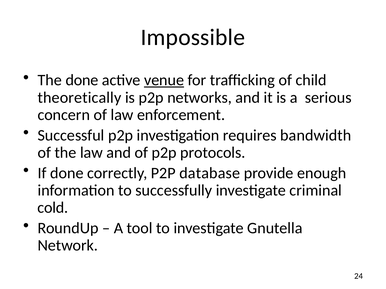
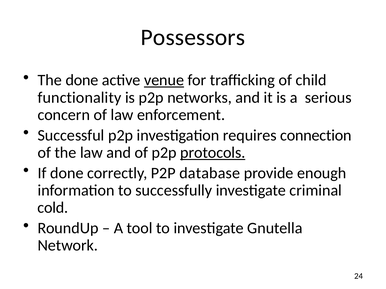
Impossible: Impossible -> Possessors
theoretically: theoretically -> functionality
bandwidth: bandwidth -> connection
protocols underline: none -> present
